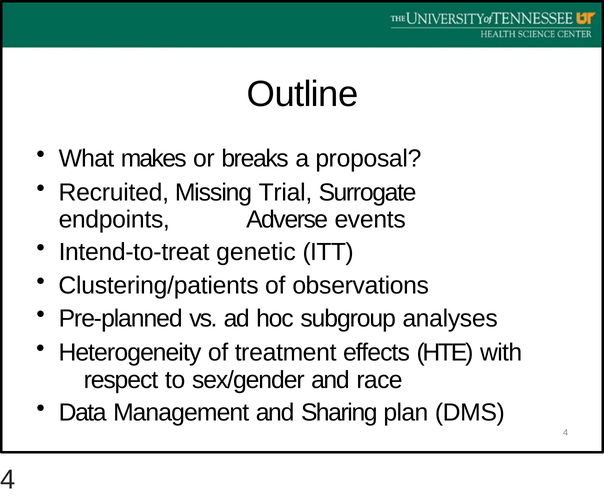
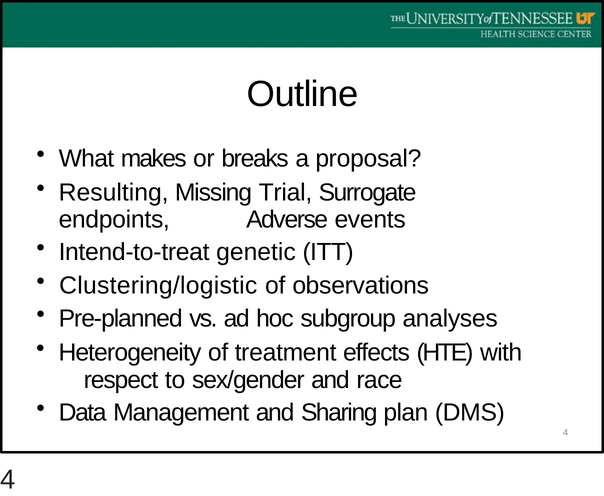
Recruited: Recruited -> Resulting
Clustering/patients: Clustering/patients -> Clustering/logistic
